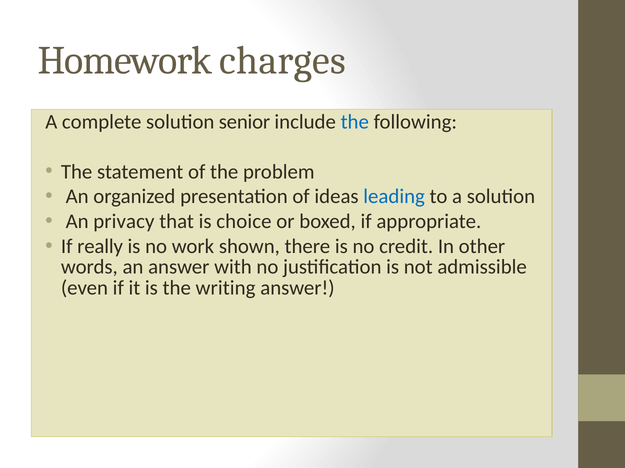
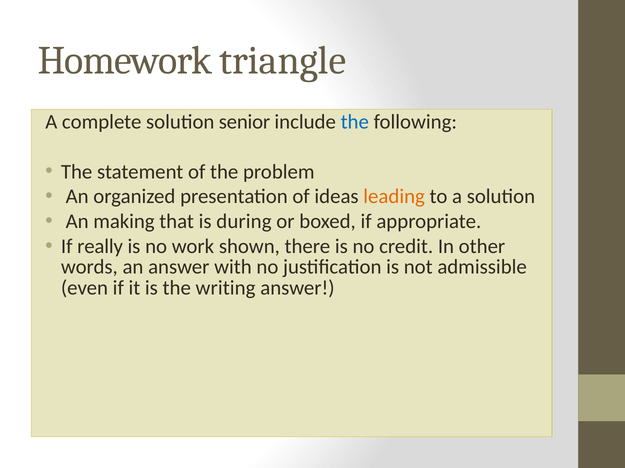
charges: charges -> triangle
leading colour: blue -> orange
privacy: privacy -> making
choice: choice -> during
